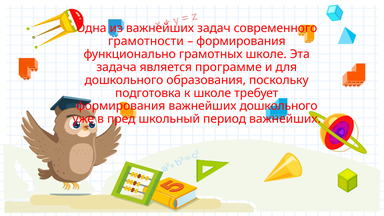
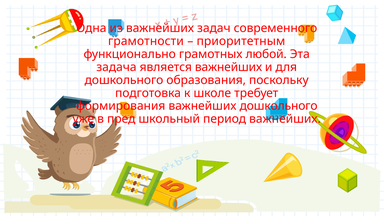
формирования at (241, 41): формирования -> приоритетным
грамотных школе: школе -> любой
является программе: программе -> важнейших
